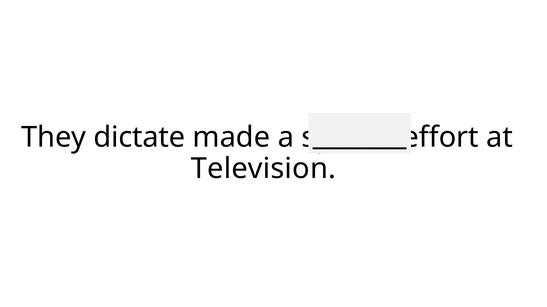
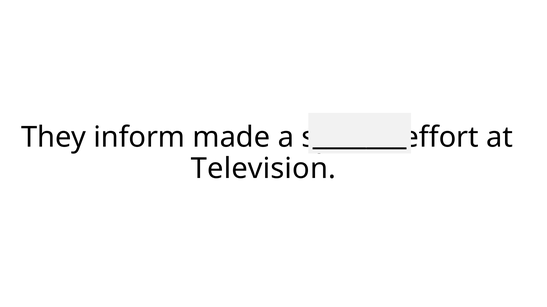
dictate: dictate -> inform
